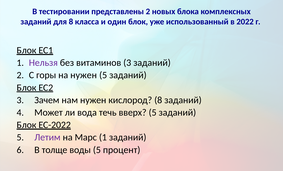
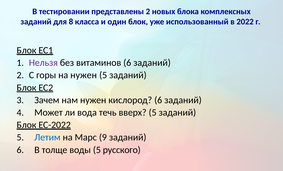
витаминов 3: 3 -> 6
кислород 8: 8 -> 6
Летим colour: purple -> blue
Марс 1: 1 -> 9
процент: процент -> русского
